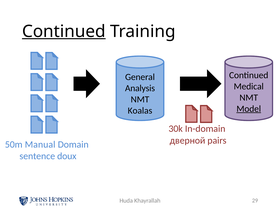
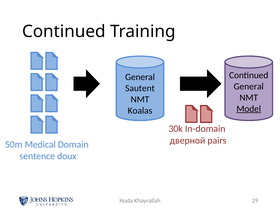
Continued at (64, 31) underline: present -> none
Medical at (249, 86): Medical -> General
Analysis: Analysis -> Sautent
Manual: Manual -> Medical
